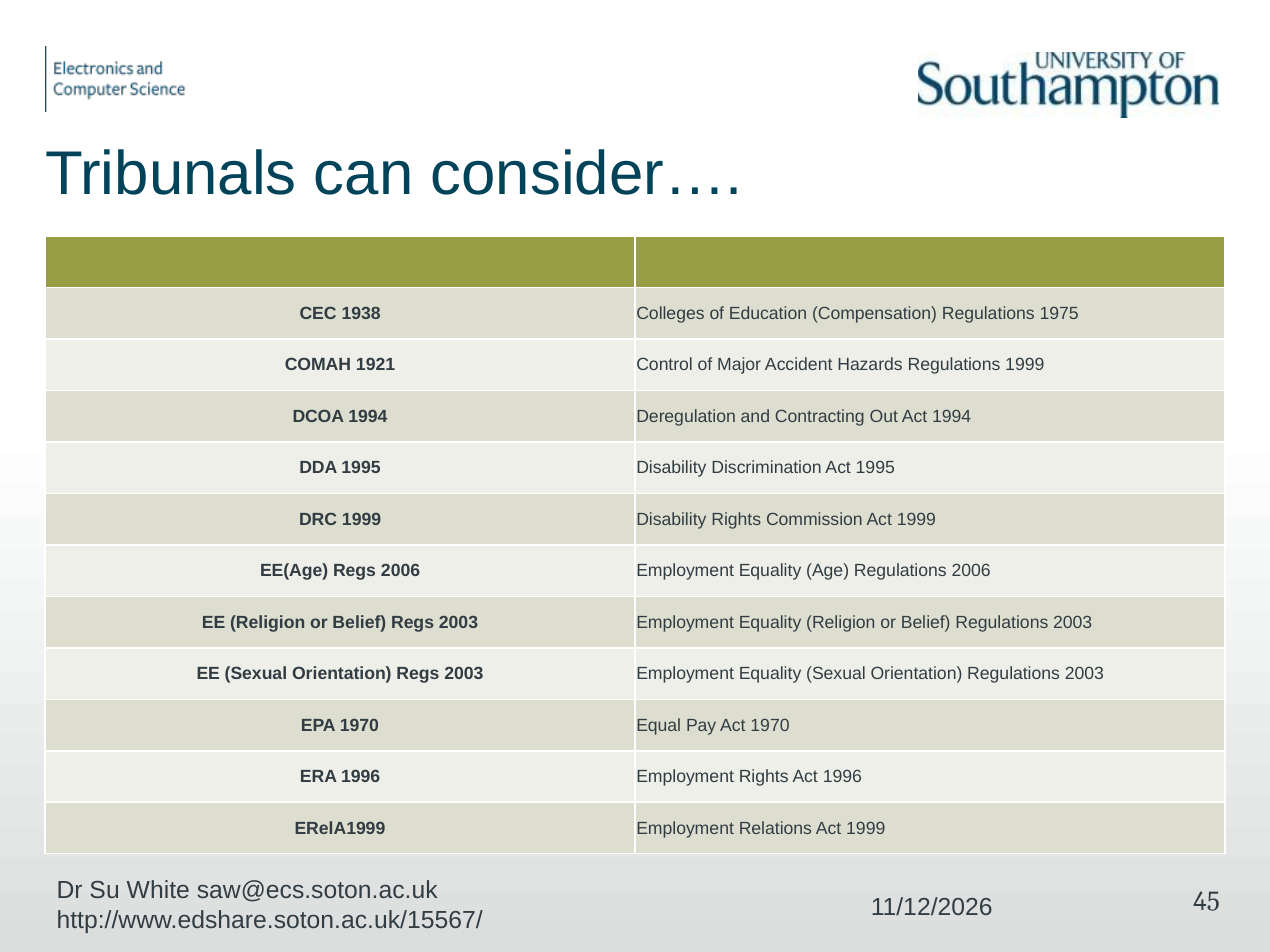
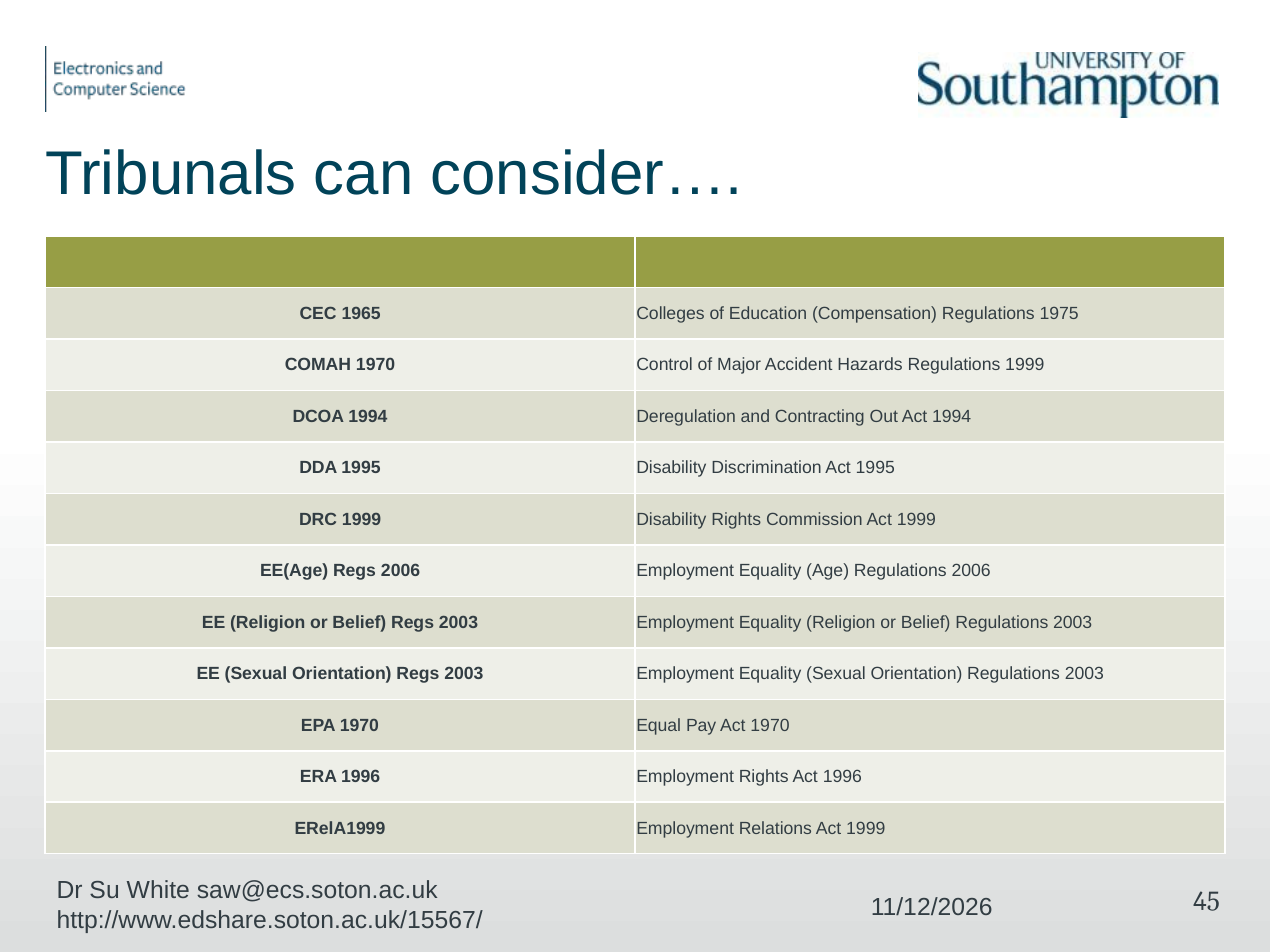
1938: 1938 -> 1965
COMAH 1921: 1921 -> 1970
